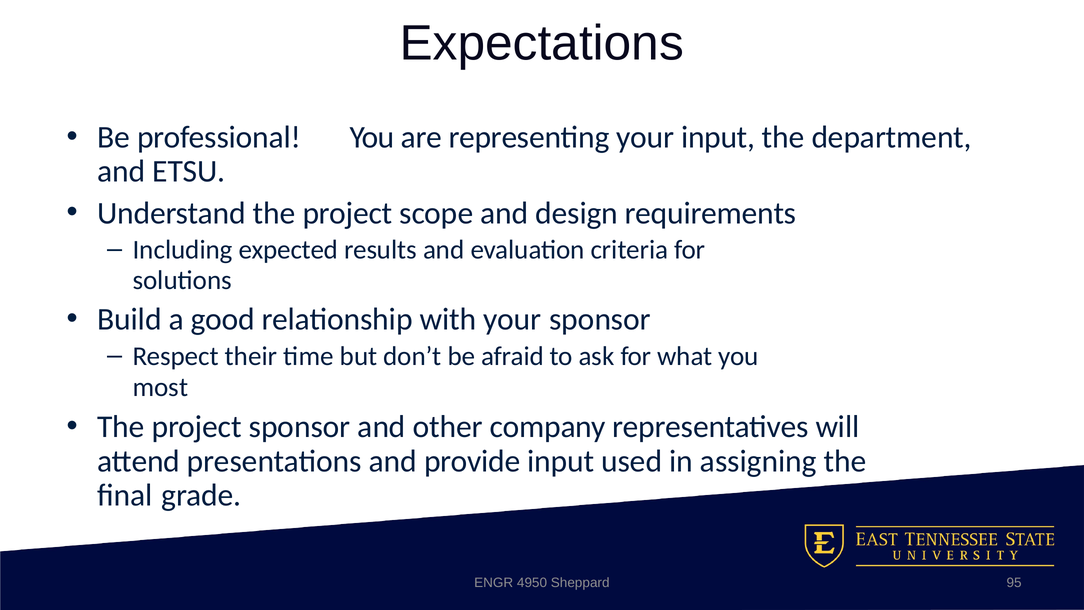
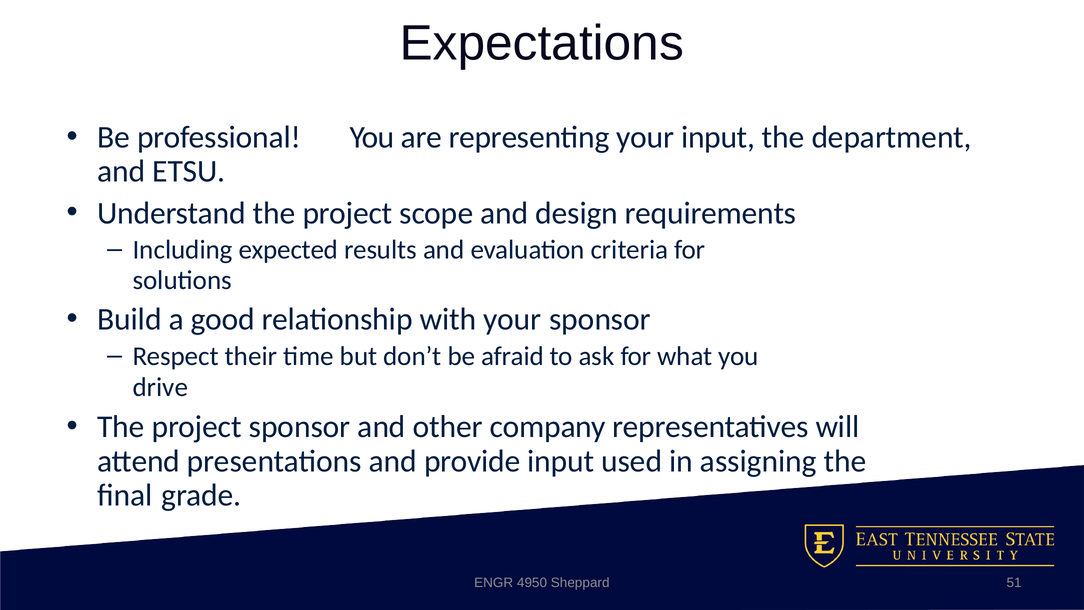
most: most -> drive
95: 95 -> 51
